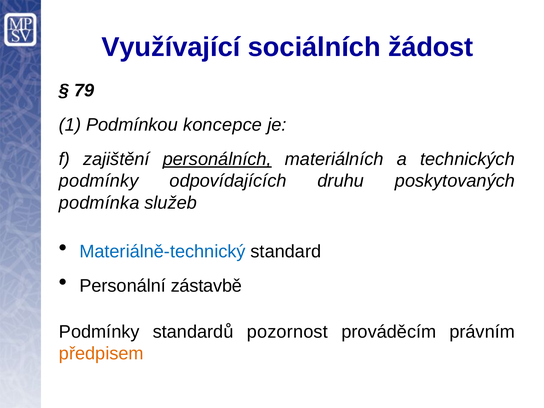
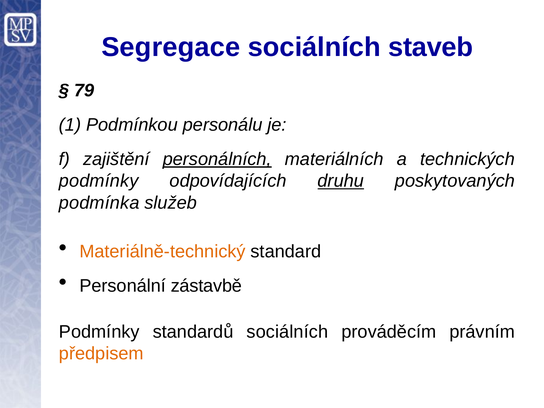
Využívající: Využívající -> Segregace
žádost: žádost -> staveb
koncepce: koncepce -> personálu
druhu underline: none -> present
Materiálně-technický colour: blue -> orange
standardů pozornost: pozornost -> sociálních
